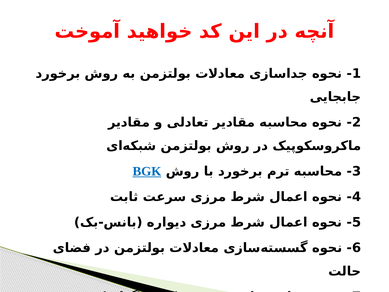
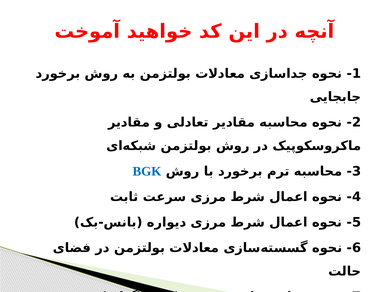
BGK underline: present -> none
